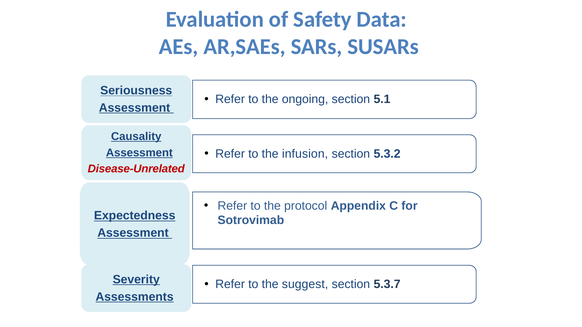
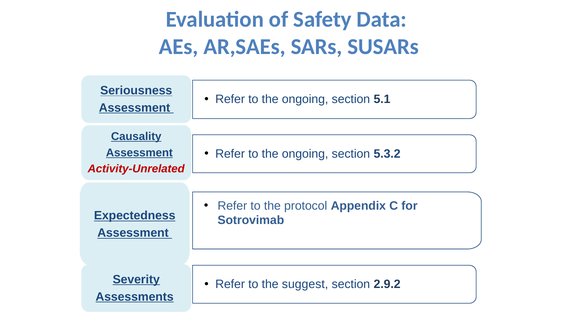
infusion at (305, 154): infusion -> ongoing
Disease-Unrelated: Disease-Unrelated -> Activity-Unrelated
5.3.7: 5.3.7 -> 2.9.2
